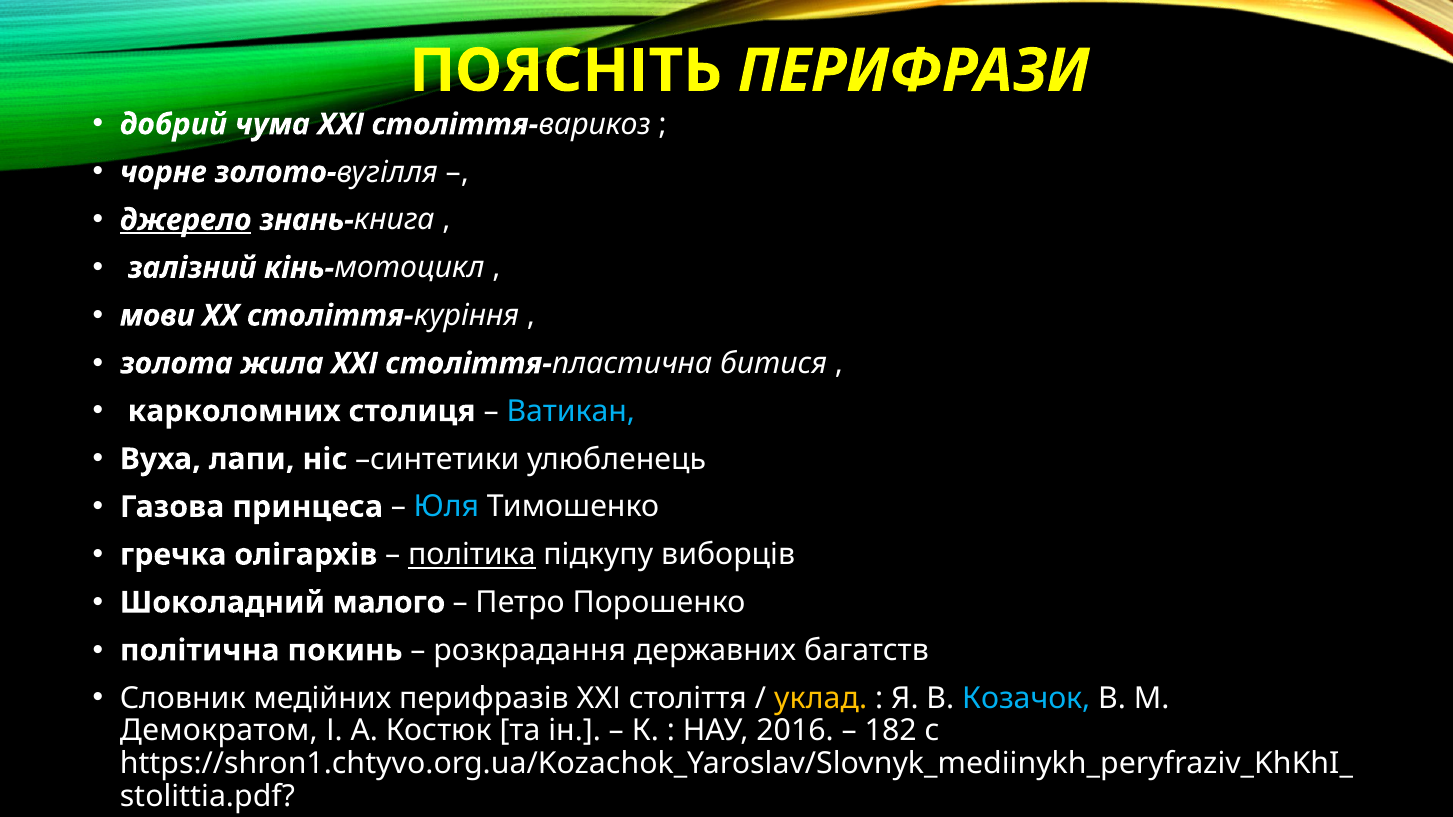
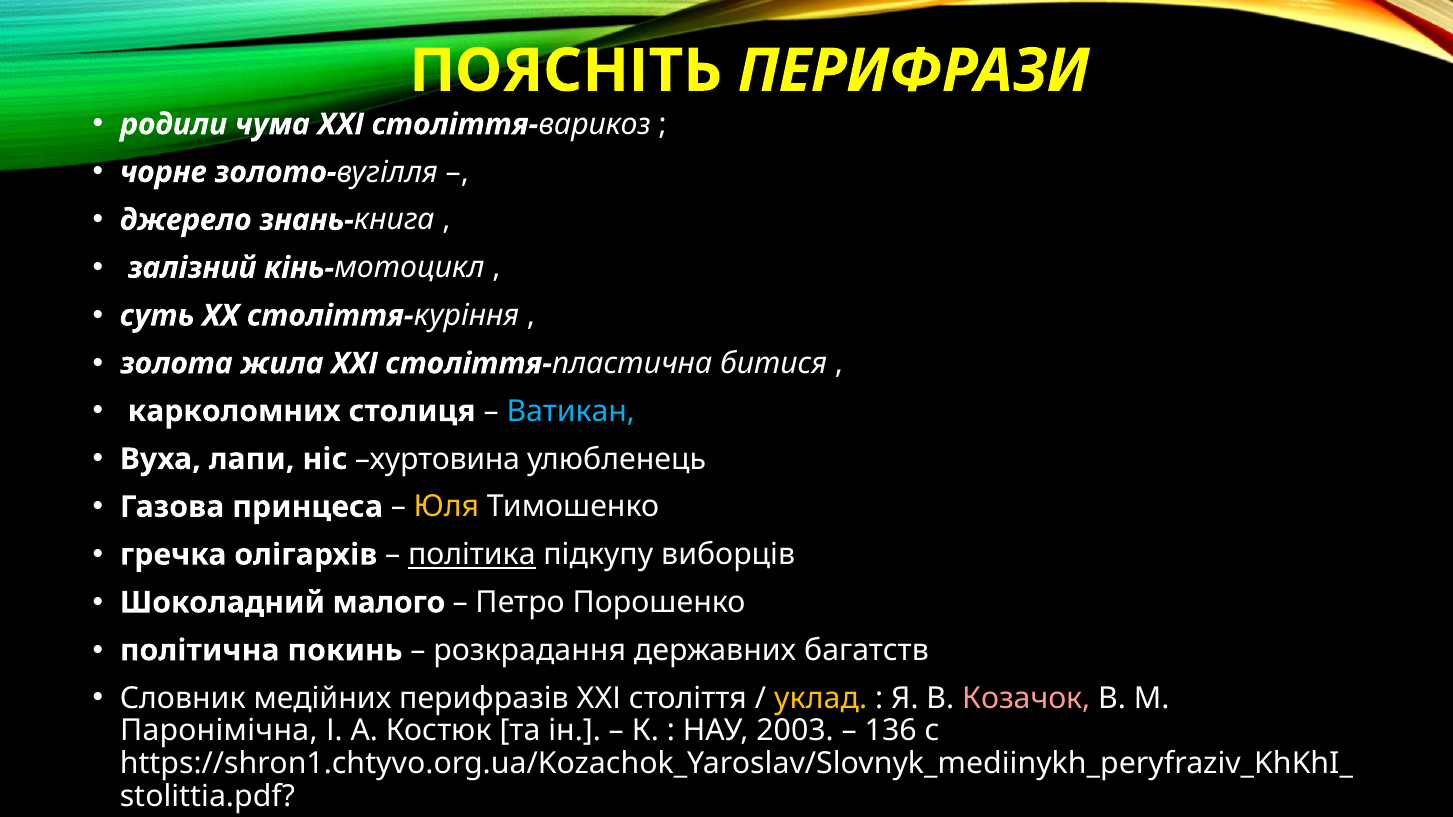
добрий: добрий -> родили
джерело underline: present -> none
мови: мови -> суть
синтетики: синтетики -> хуртовина
Юля colour: light blue -> yellow
Козачок colour: light blue -> pink
Демократом: Демократом -> Паронімічна
2016: 2016 -> 2003
182: 182 -> 136
